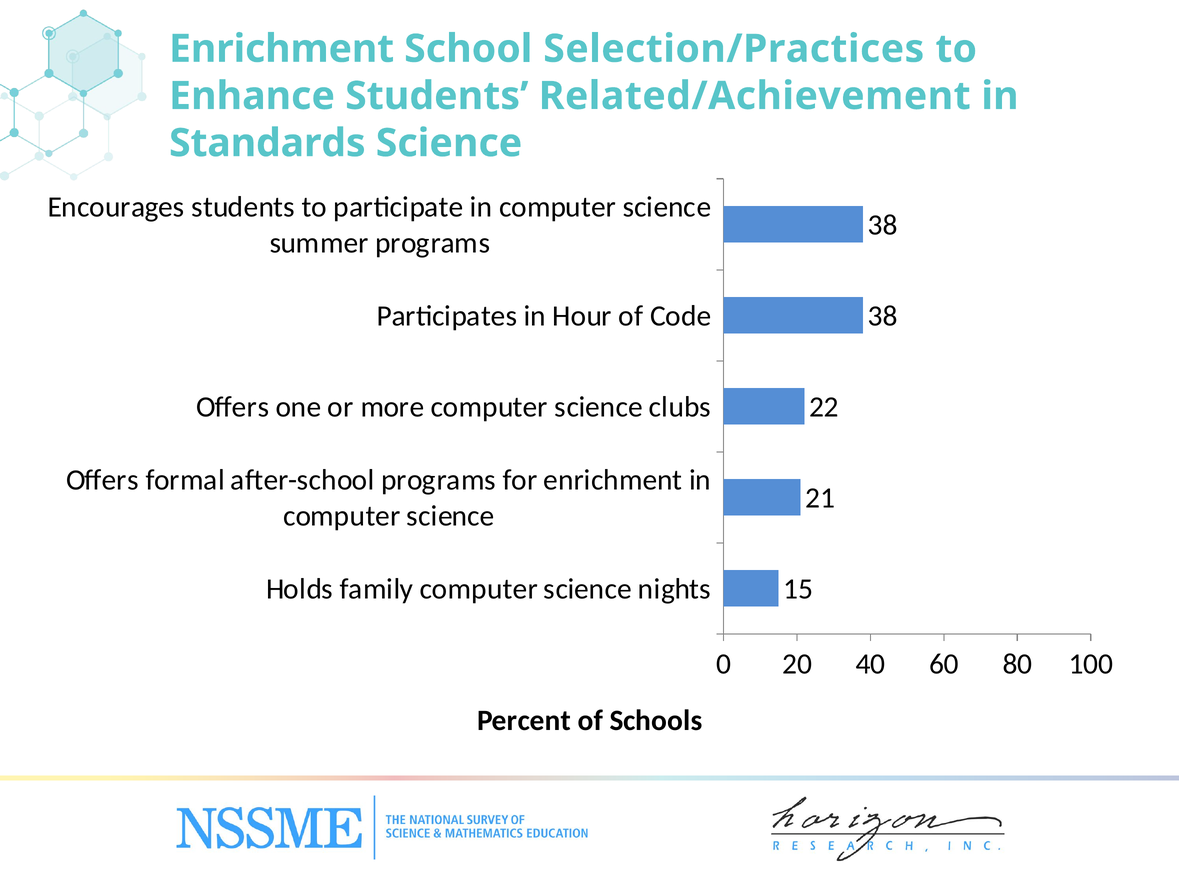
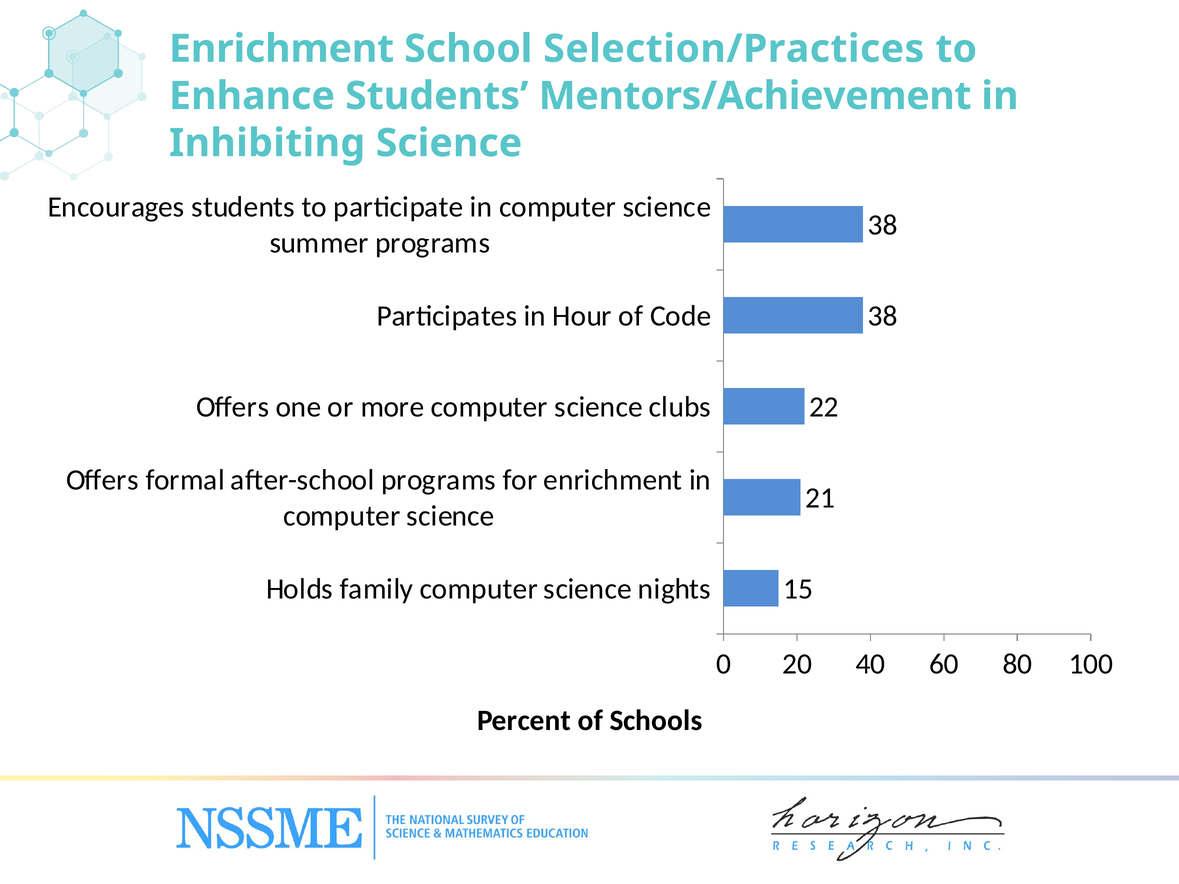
Related/Achievement: Related/Achievement -> Mentors/Achievement
Standards: Standards -> Inhibiting
